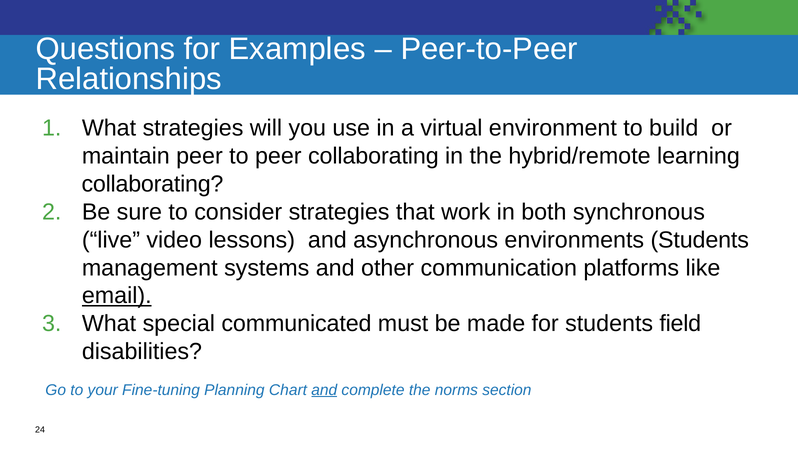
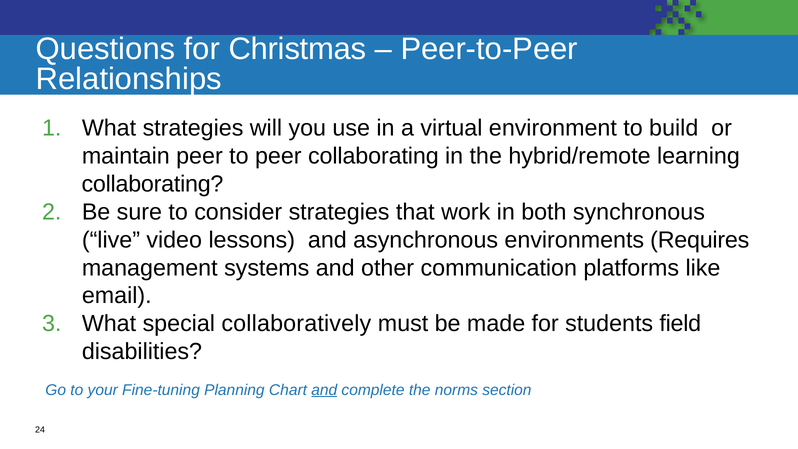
Examples: Examples -> Christmas
environments Students: Students -> Requires
email underline: present -> none
communicated: communicated -> collaboratively
